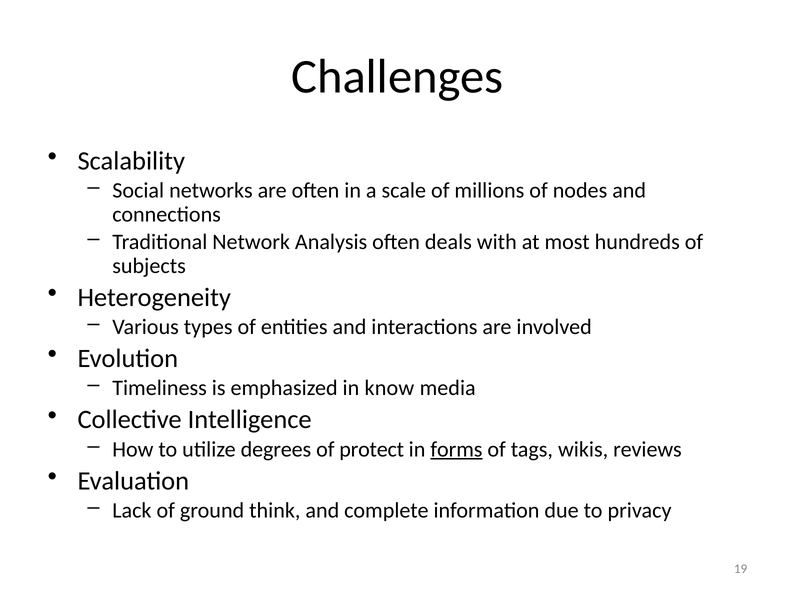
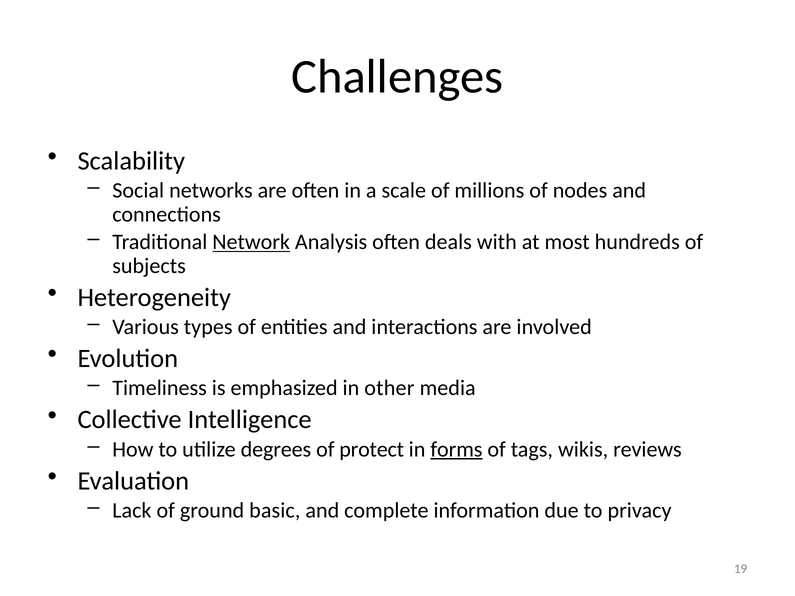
Network underline: none -> present
know: know -> other
think: think -> basic
